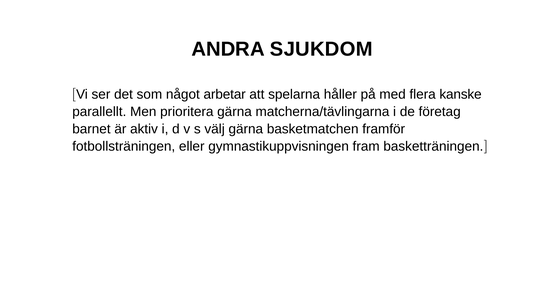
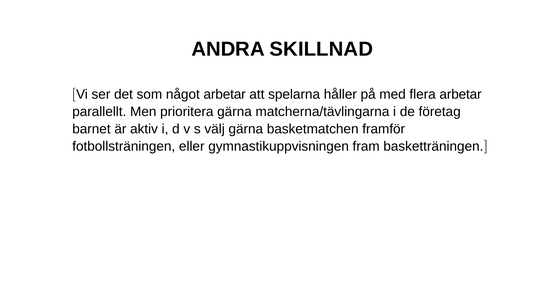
SJUKDOM: SJUKDOM -> SKILLNAD
flera kanske: kanske -> arbetar
